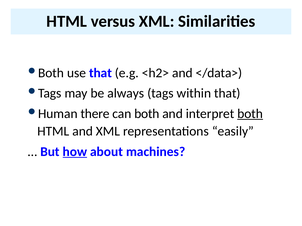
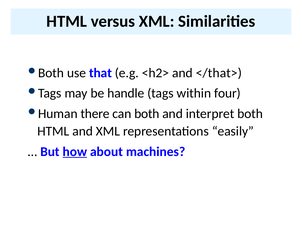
</data>: </data> -> </that>
always: always -> handle
within that: that -> four
both at (250, 114) underline: present -> none
